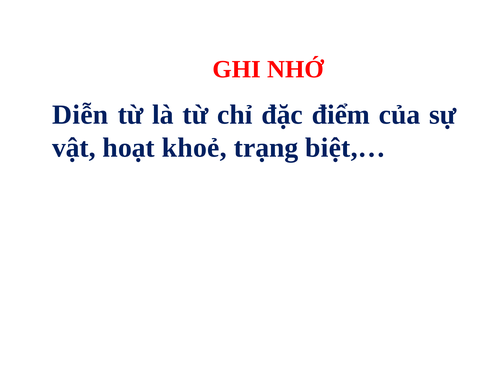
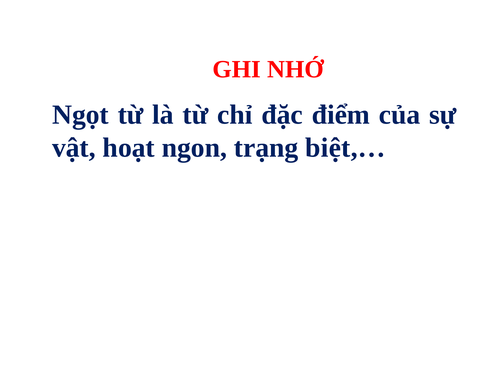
Diễn: Diễn -> Ngọt
khoẻ: khoẻ -> ngon
